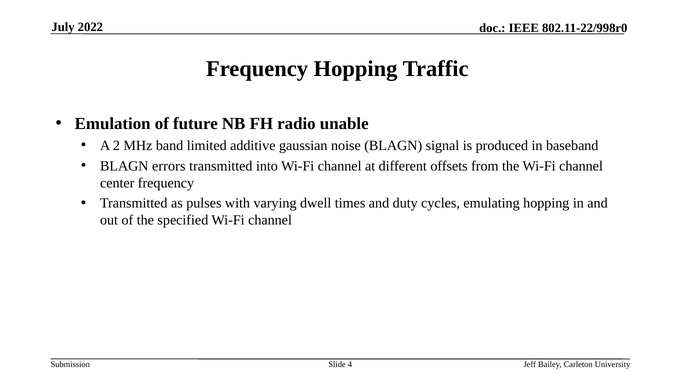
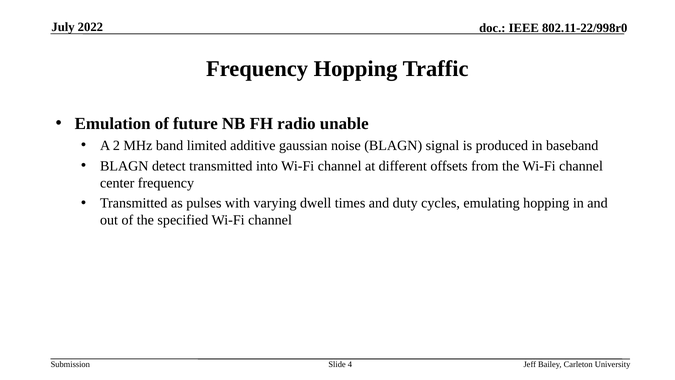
errors: errors -> detect
